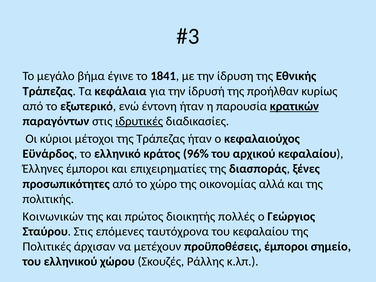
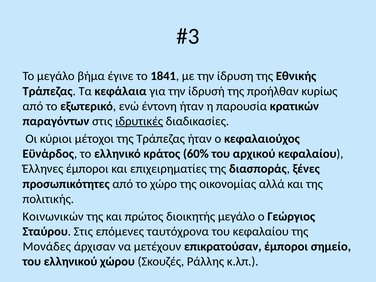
κρατικών underline: present -> none
96%: 96% -> 60%
διοικητής πολλές: πολλές -> μεγάλο
Πολιτικές: Πολιτικές -> Μονάδες
προϋποθέσεις: προϋποθέσεις -> επικρατούσαν
